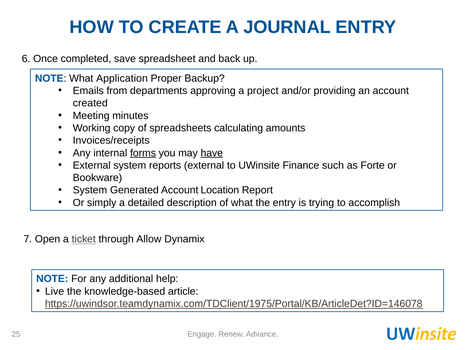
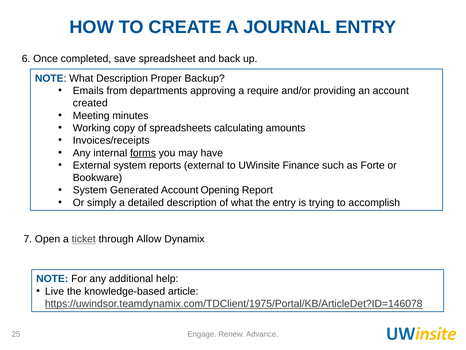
What Application: Application -> Description
project: project -> require
have underline: present -> none
Location: Location -> Opening
